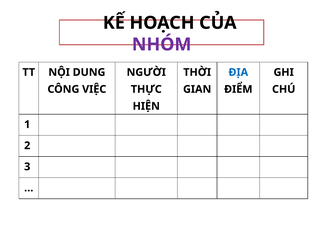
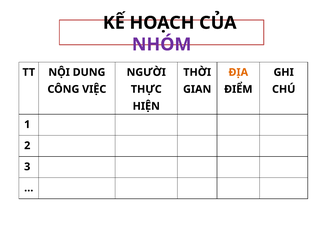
ĐỊA colour: blue -> orange
